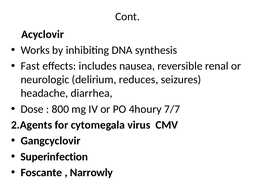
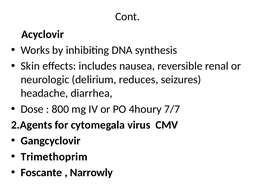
Fast: Fast -> Skin
Superinfection: Superinfection -> Trimethoprim
